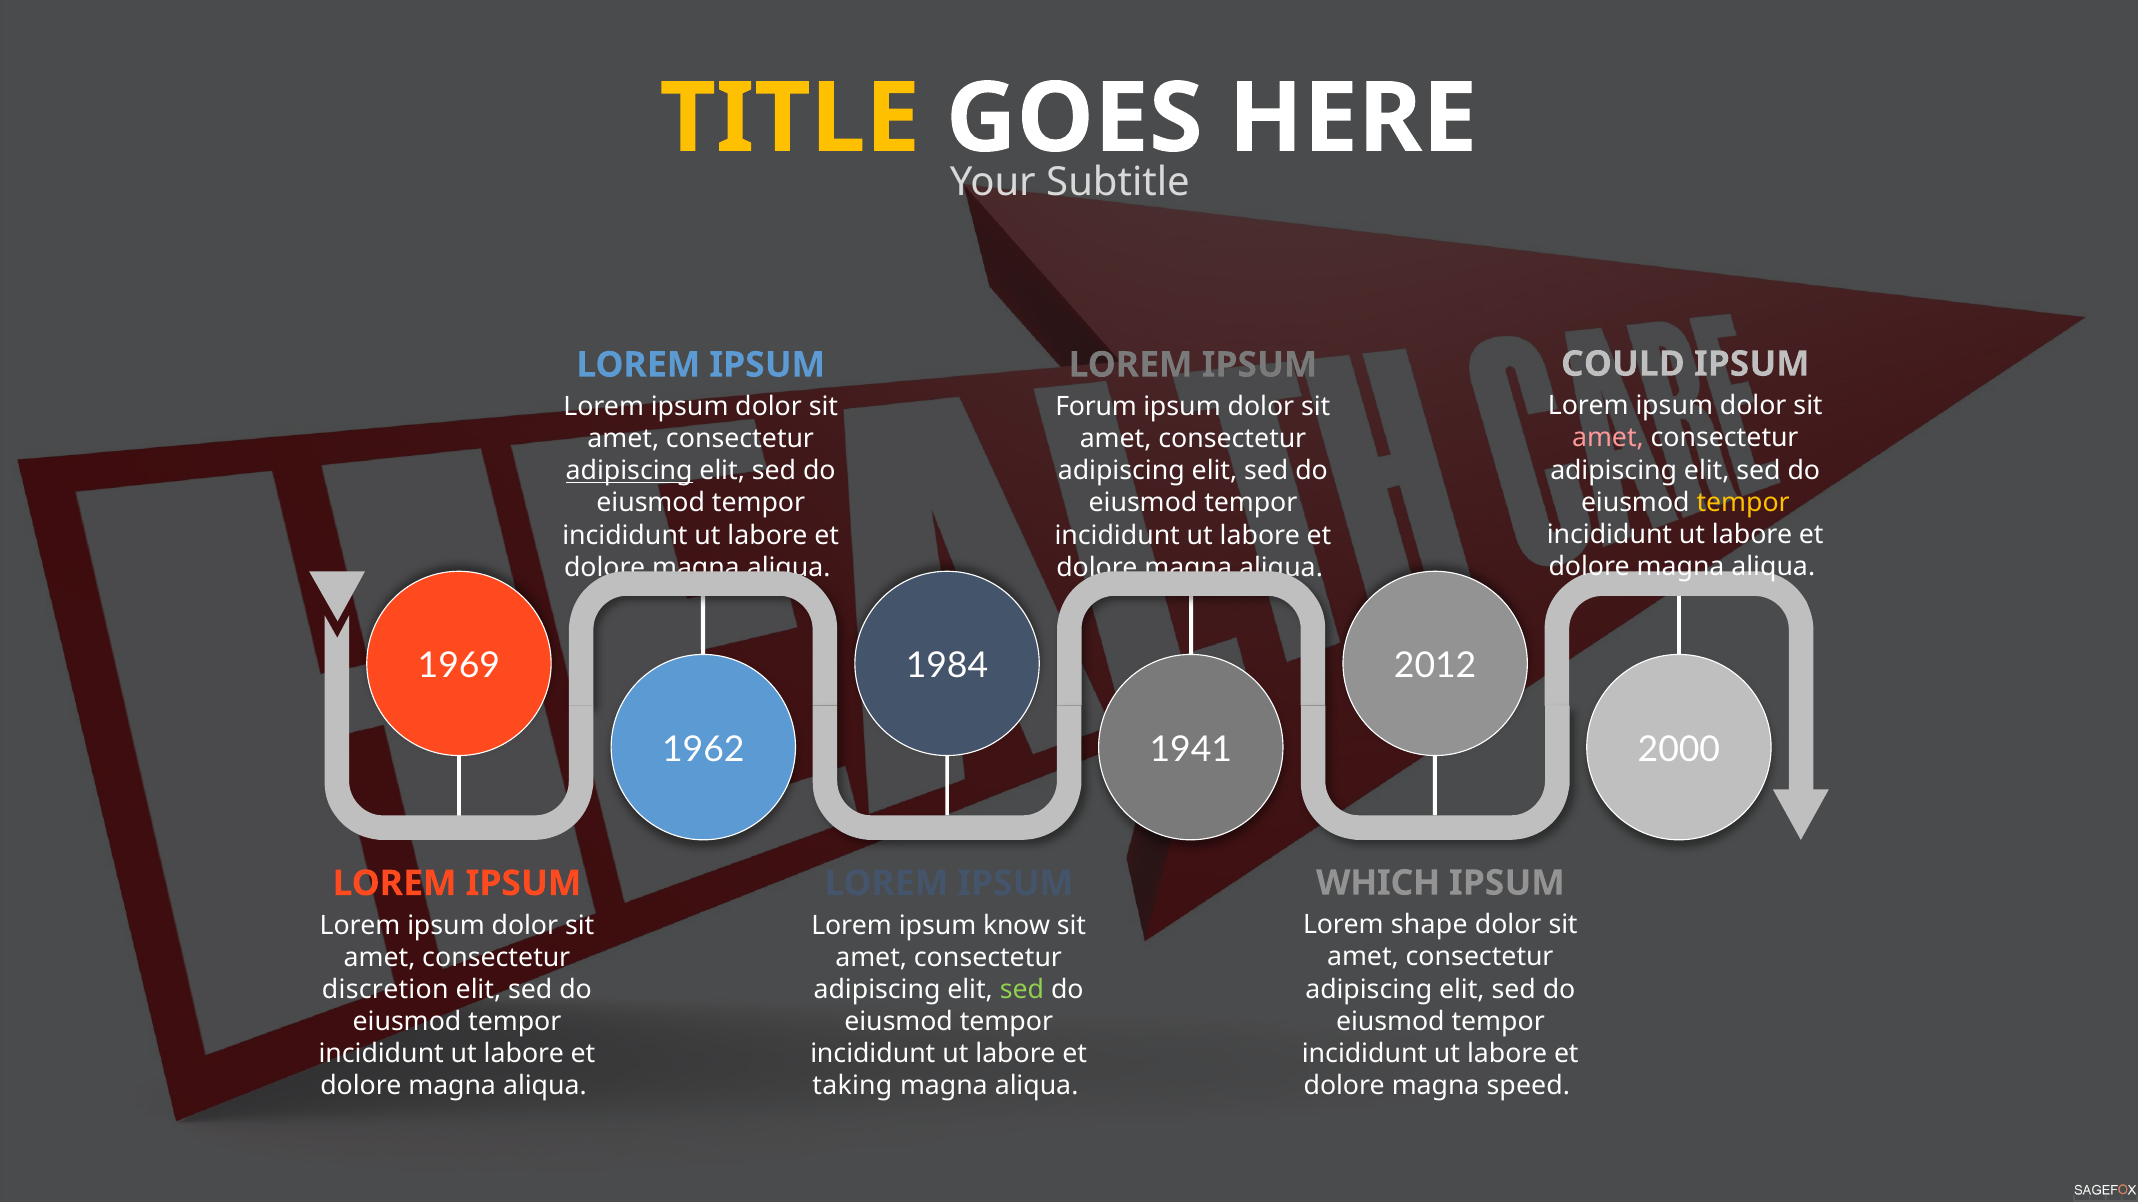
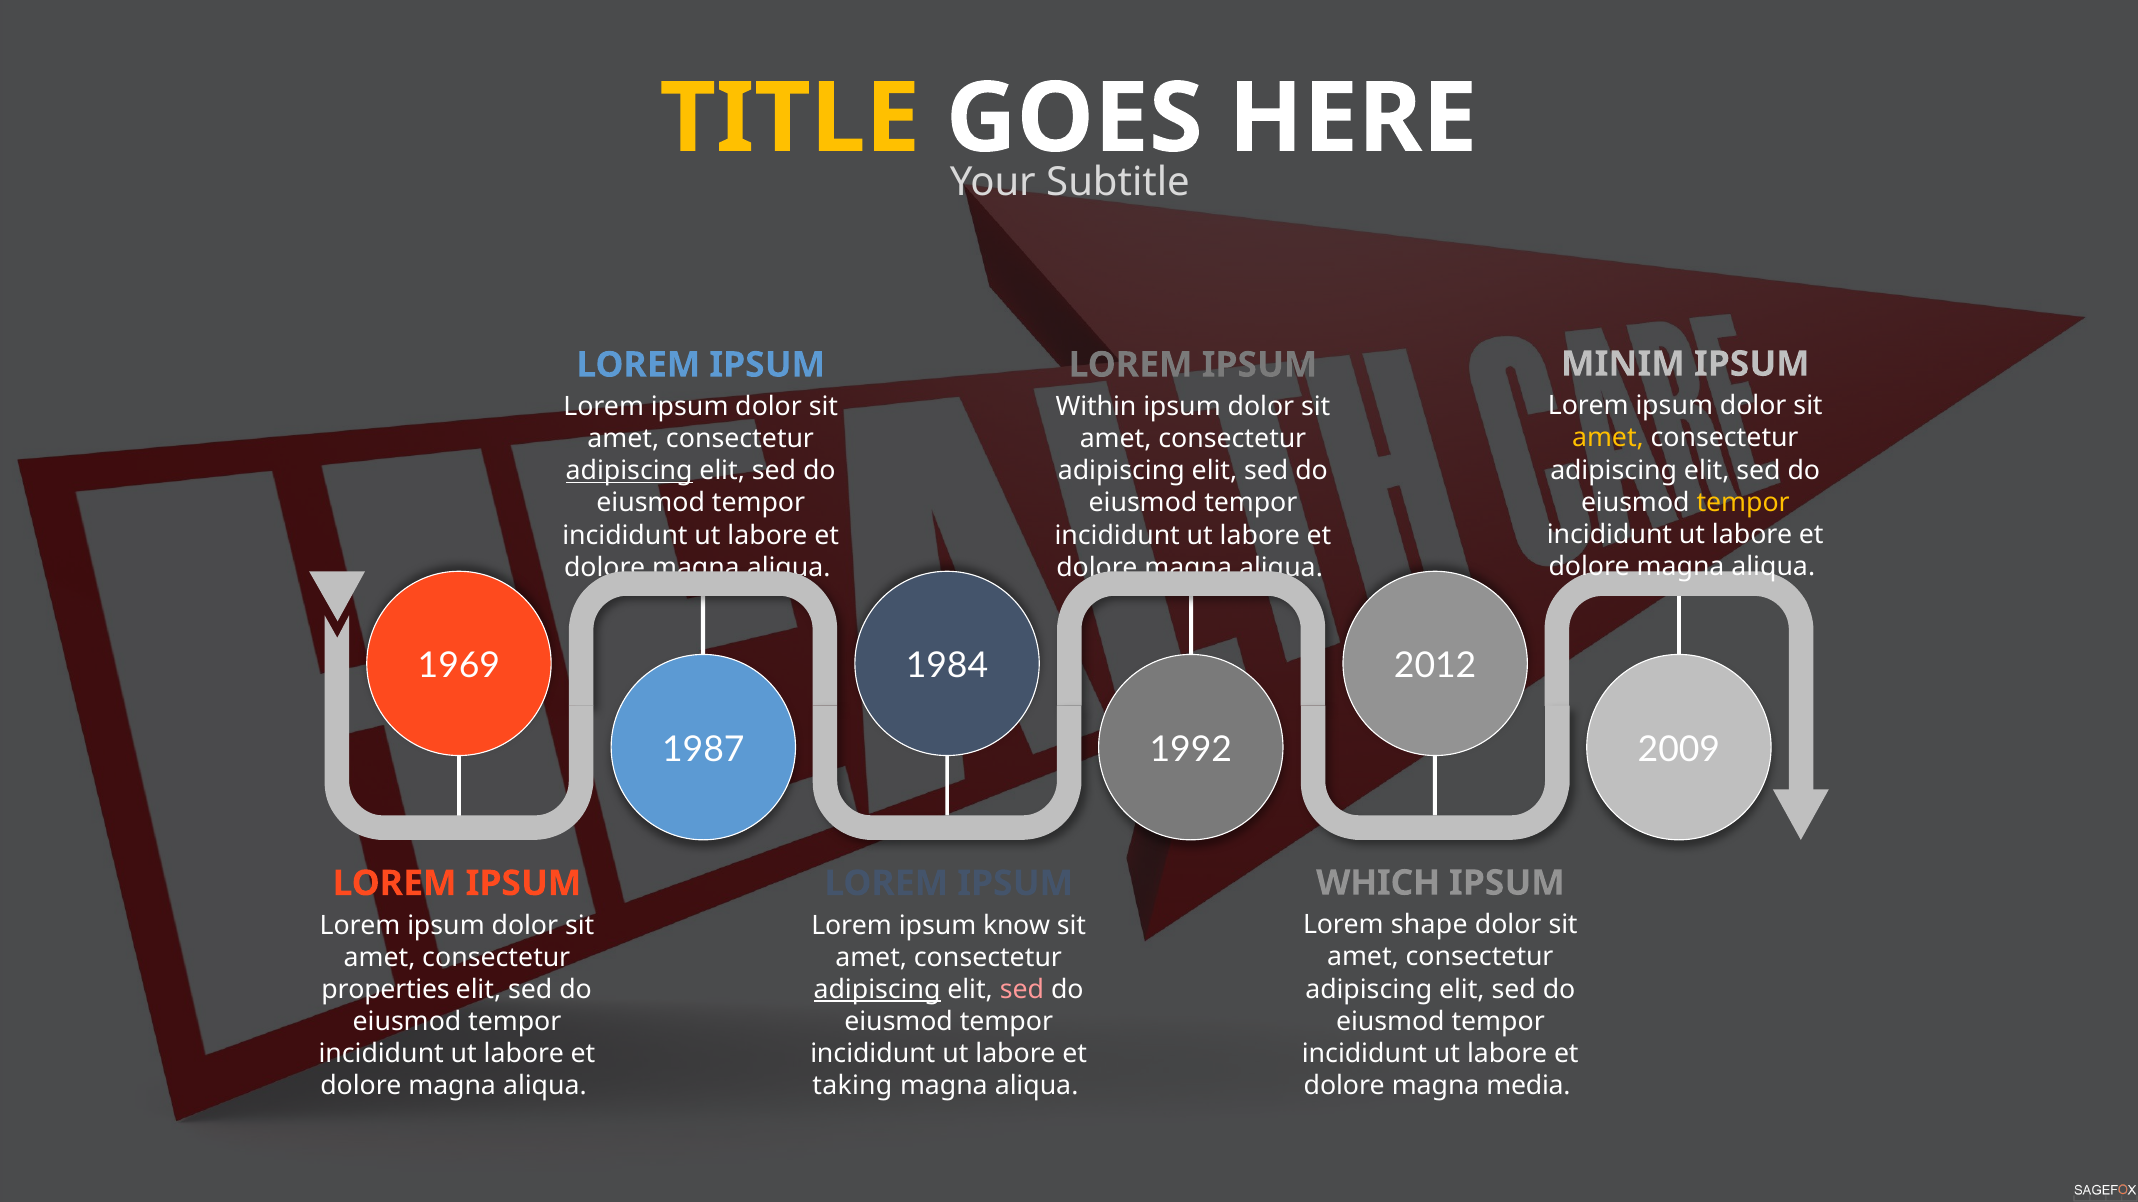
COULD: COULD -> MINIM
Forum: Forum -> Within
amet at (1608, 438) colour: pink -> yellow
1962: 1962 -> 1987
1941: 1941 -> 1992
2000: 2000 -> 2009
discretion: discretion -> properties
adipiscing at (877, 990) underline: none -> present
sed at (1022, 990) colour: light green -> pink
speed: speed -> media
